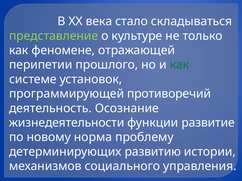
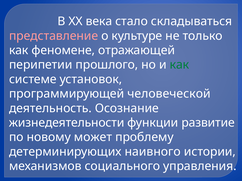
представление colour: light green -> pink
противоречий: противоречий -> человеческой
норма: норма -> может
развитию: развитию -> наивного
